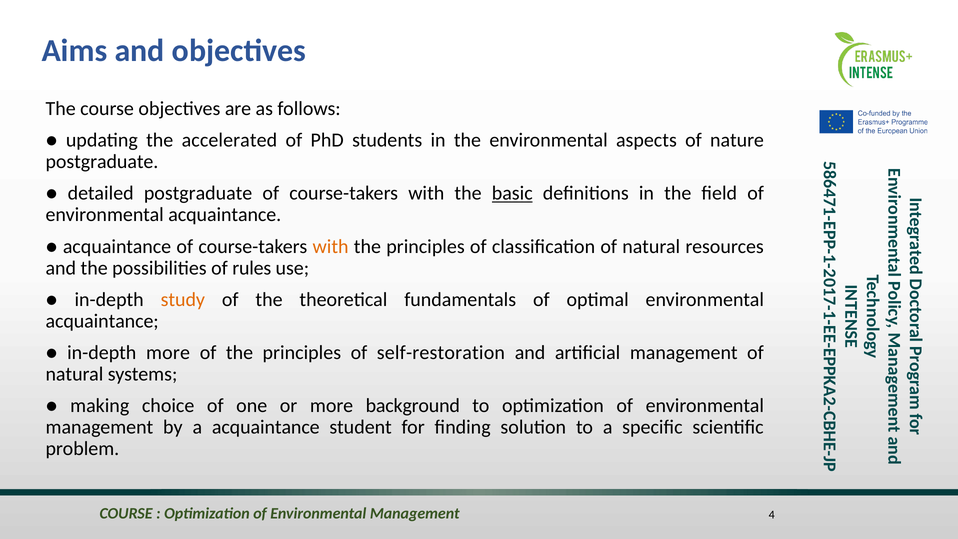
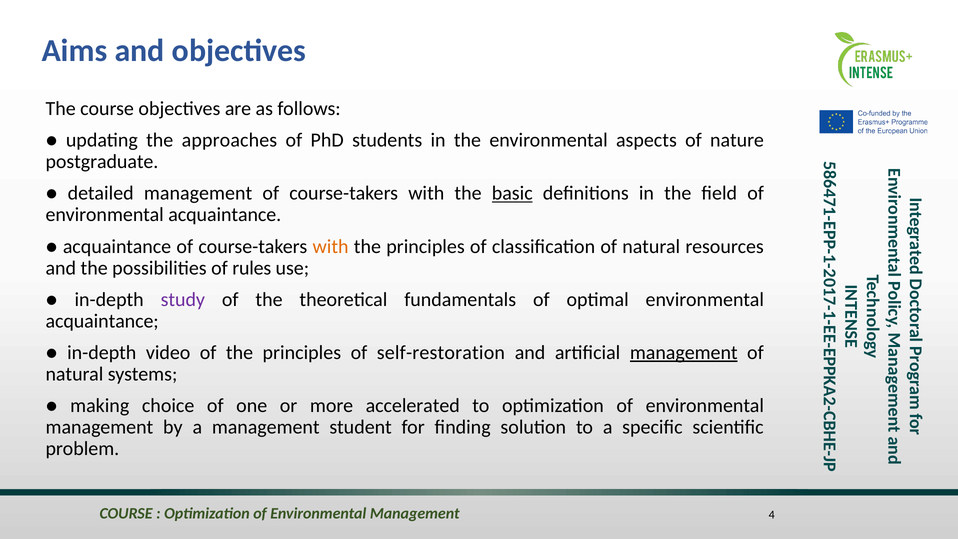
accelerated: accelerated -> approaches
detailed postgraduate: postgraduate -> management
study colour: orange -> purple
in-depth more: more -> video
management at (684, 353) underline: none -> present
background: background -> accelerated
a acquaintance: acquaintance -> management
